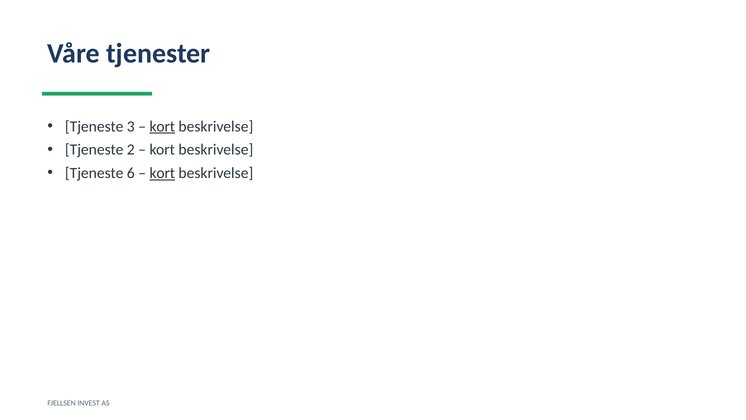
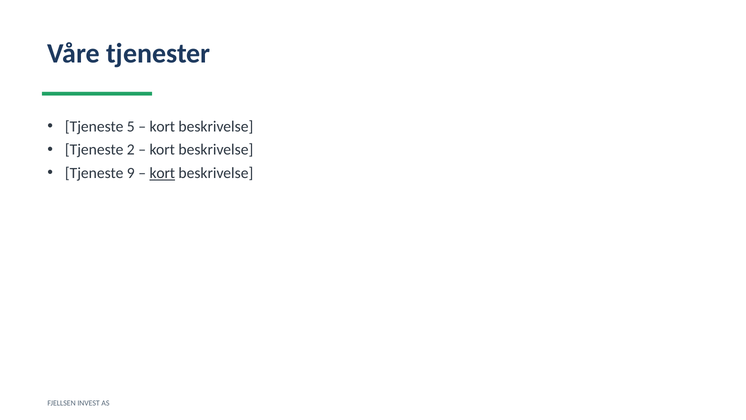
3: 3 -> 5
kort at (162, 126) underline: present -> none
6: 6 -> 9
